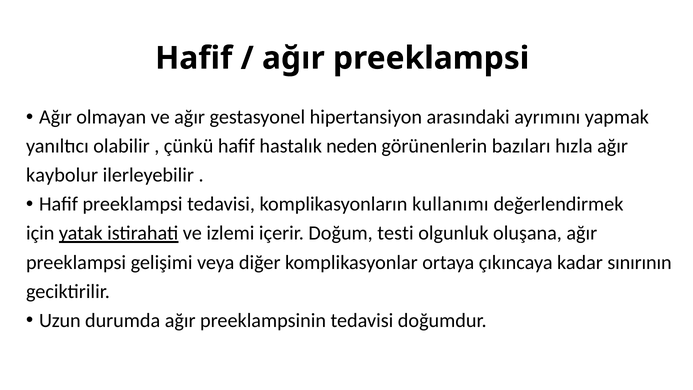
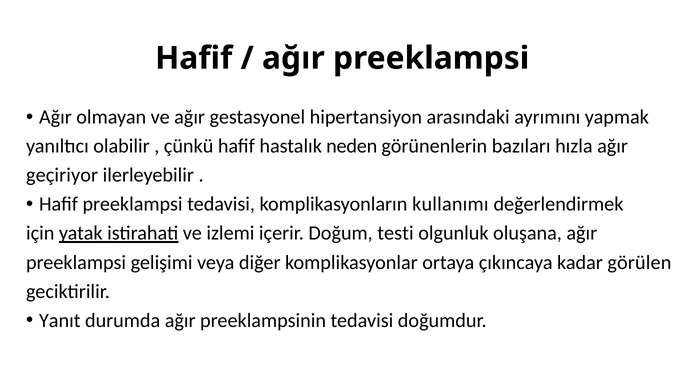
kaybolur: kaybolur -> geçiriyor
sınırının: sınırının -> görülen
Uzun: Uzun -> Yanıt
